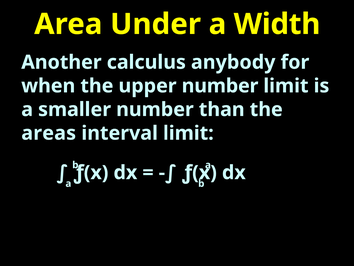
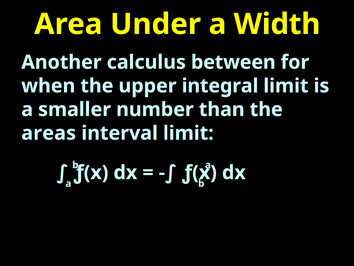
anybody: anybody -> between
upper number: number -> integral
